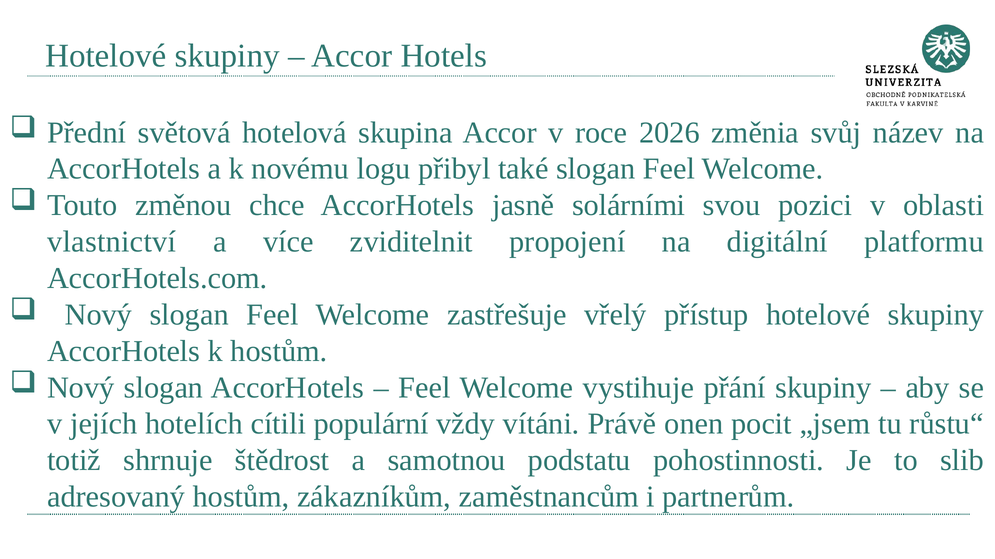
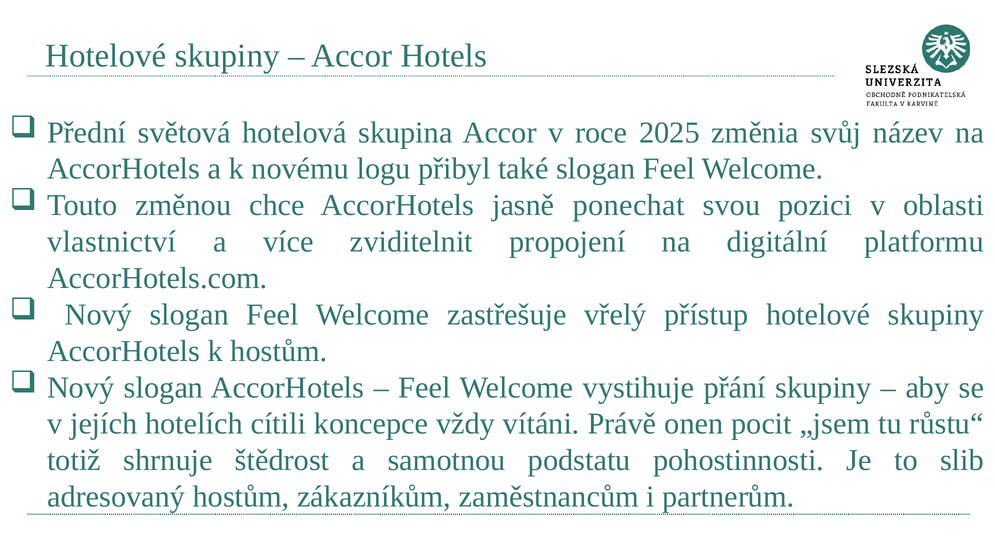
2026: 2026 -> 2025
solárními: solárními -> ponechat
populární: populární -> koncepce
